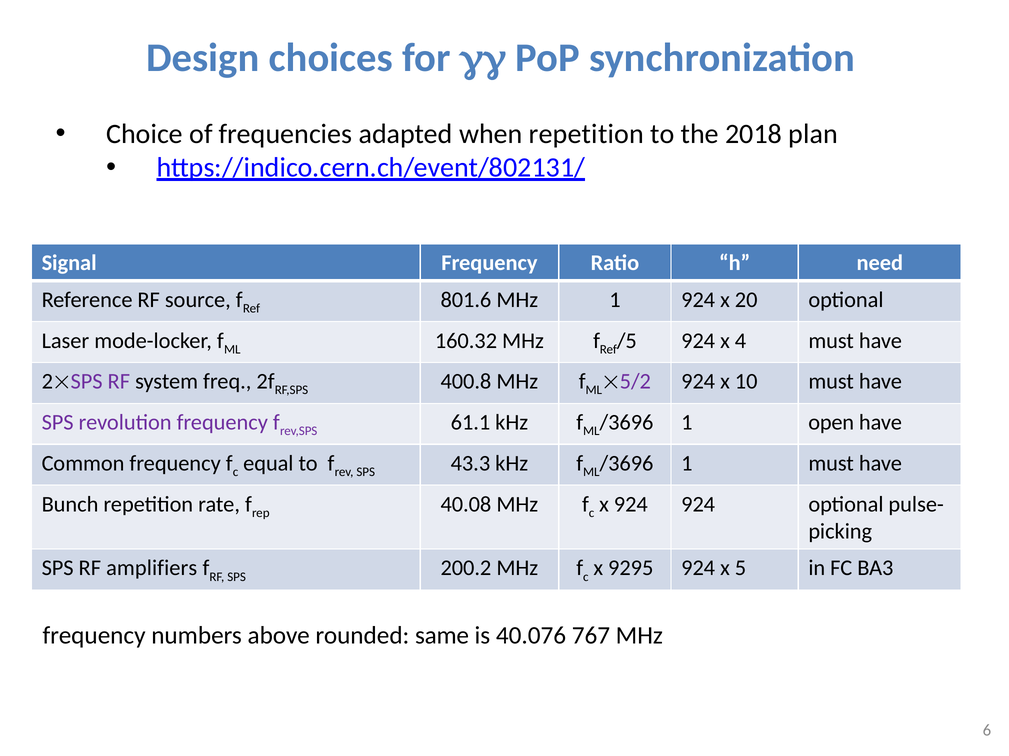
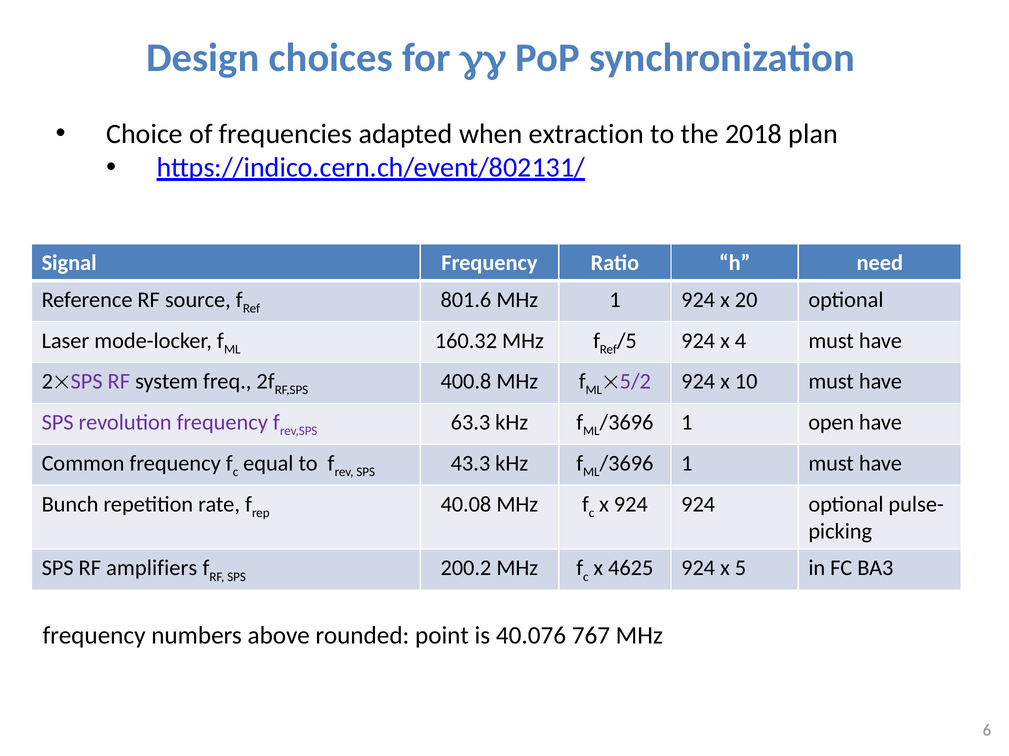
when repetition: repetition -> extraction
61.1: 61.1 -> 63.3
9295: 9295 -> 4625
same: same -> point
